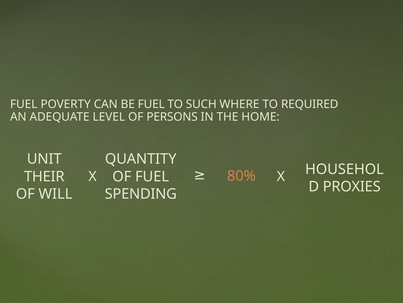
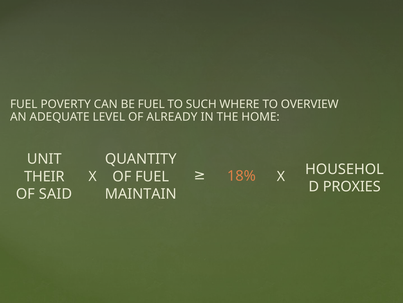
REQUIRED: REQUIRED -> OVERVIEW
PERSONS: PERSONS -> ALREADY
80%: 80% -> 18%
WILL: WILL -> SAID
SPENDING: SPENDING -> MAINTAIN
